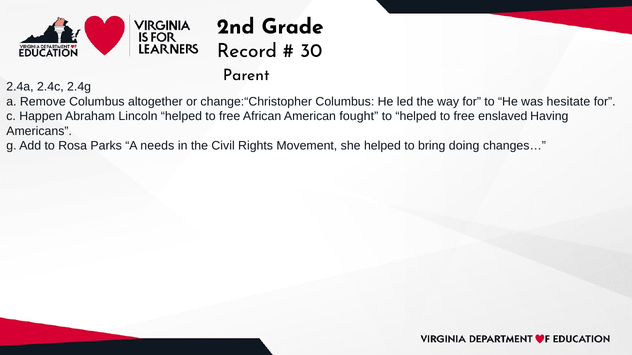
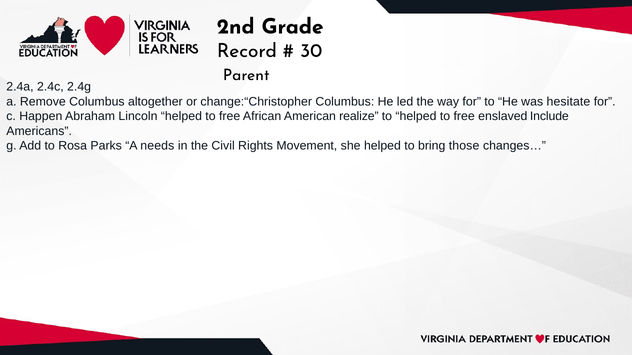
fought: fought -> realize
Having: Having -> Include
doing: doing -> those
